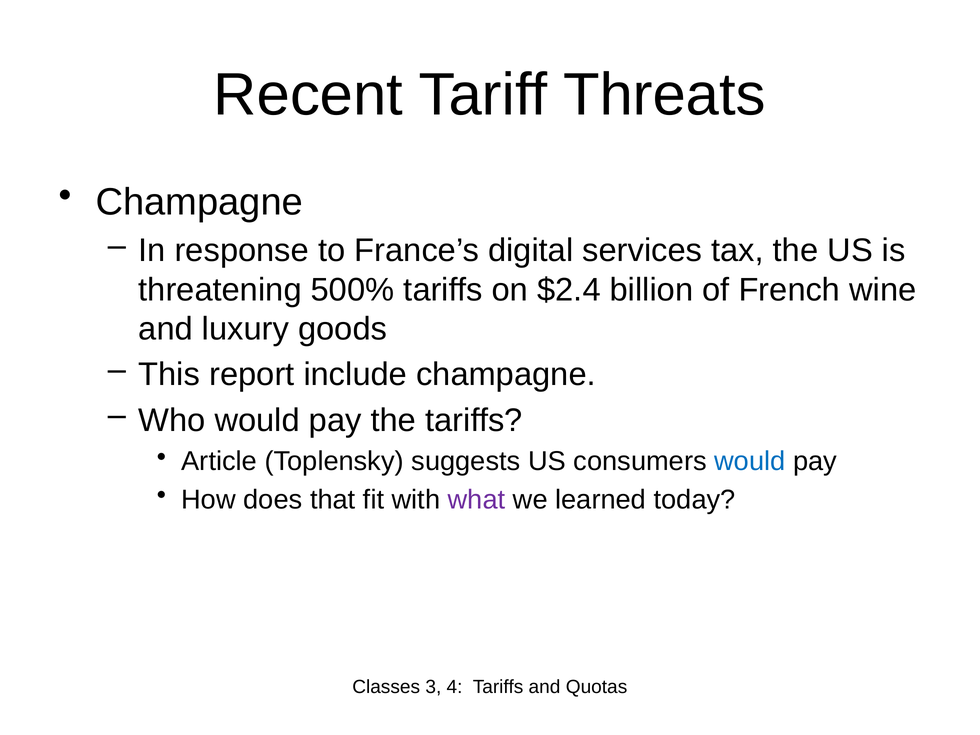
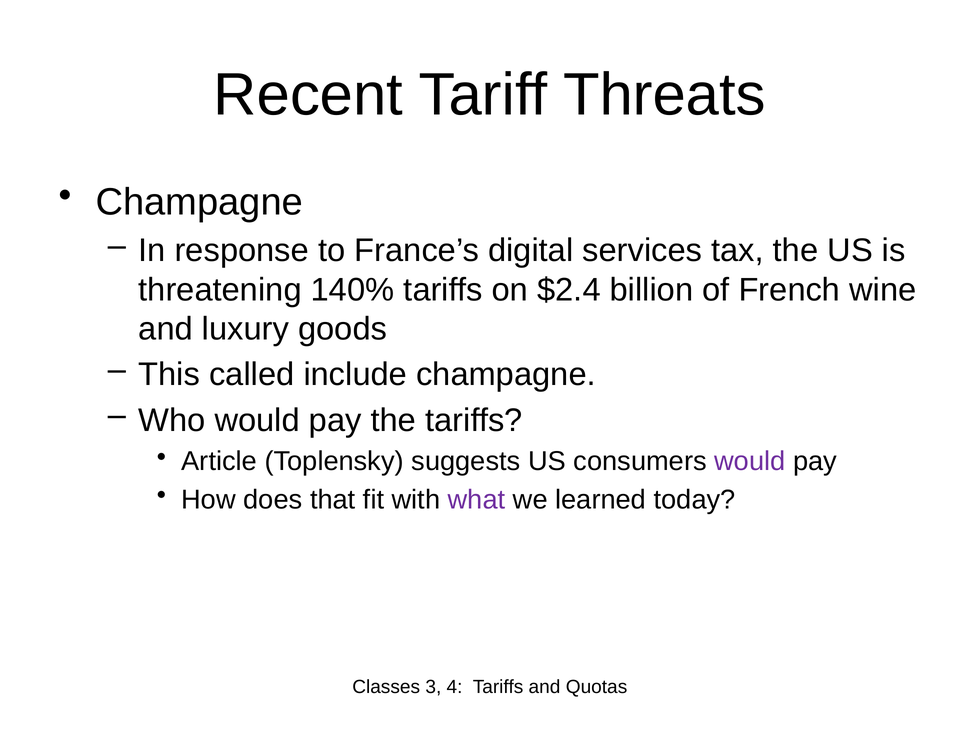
500%: 500% -> 140%
report: report -> called
would at (750, 461) colour: blue -> purple
